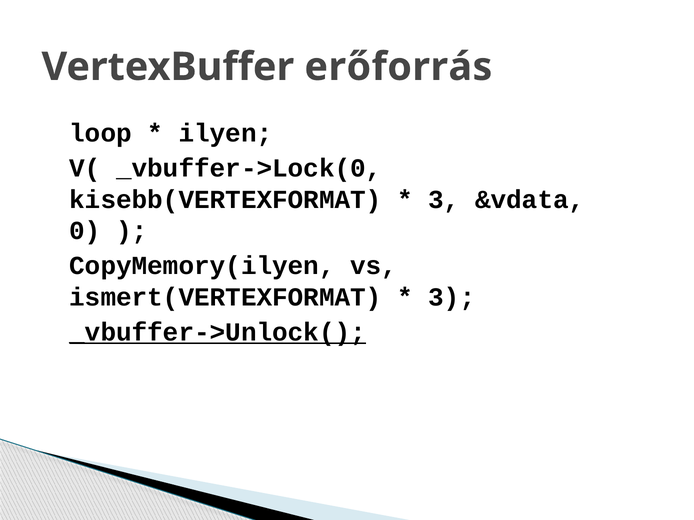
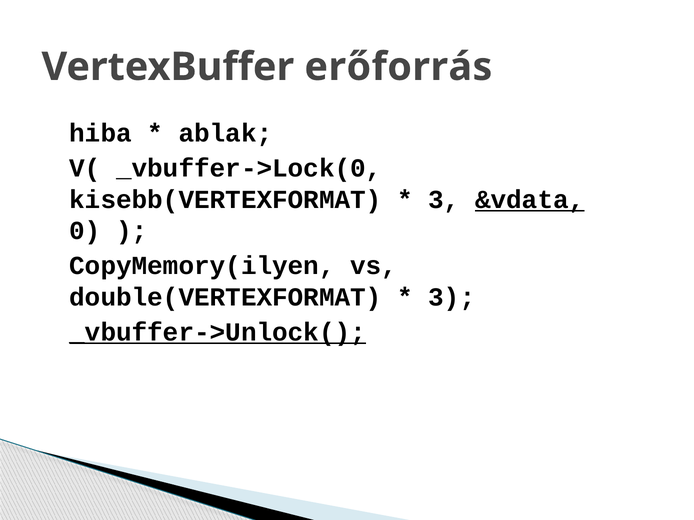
loop: loop -> hiba
ilyen: ilyen -> ablak
&vdata underline: none -> present
ismert(VERTEXFORMAT: ismert(VERTEXFORMAT -> double(VERTEXFORMAT
